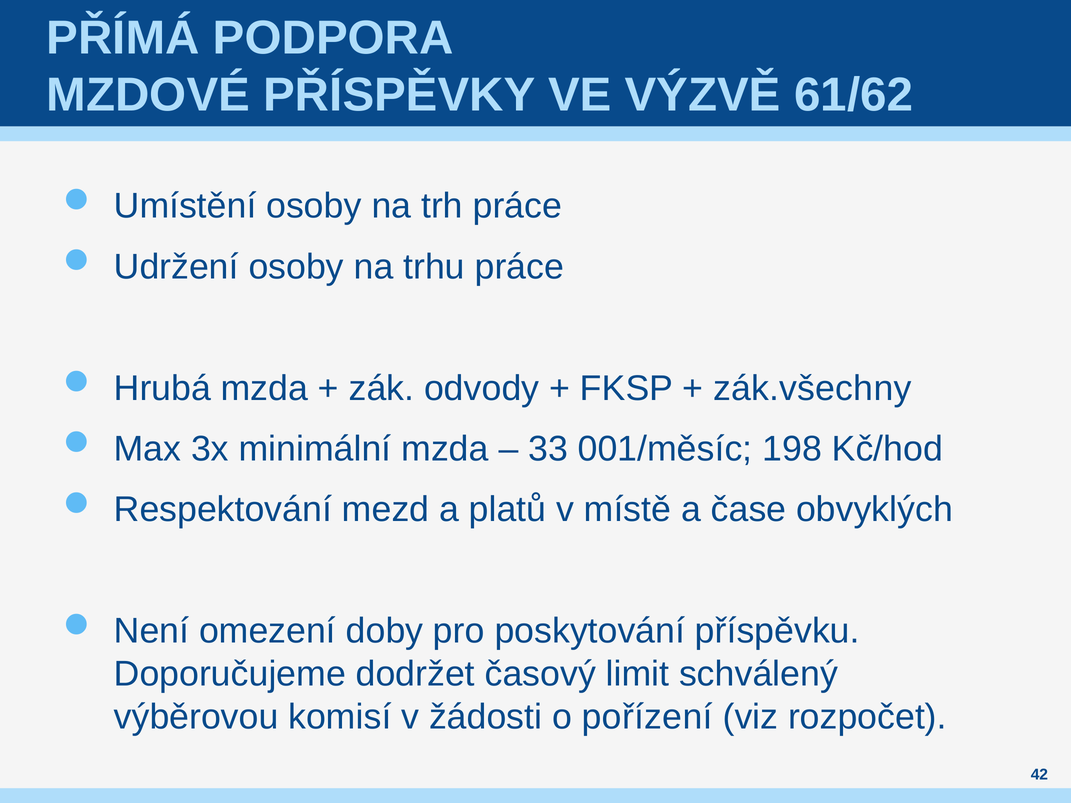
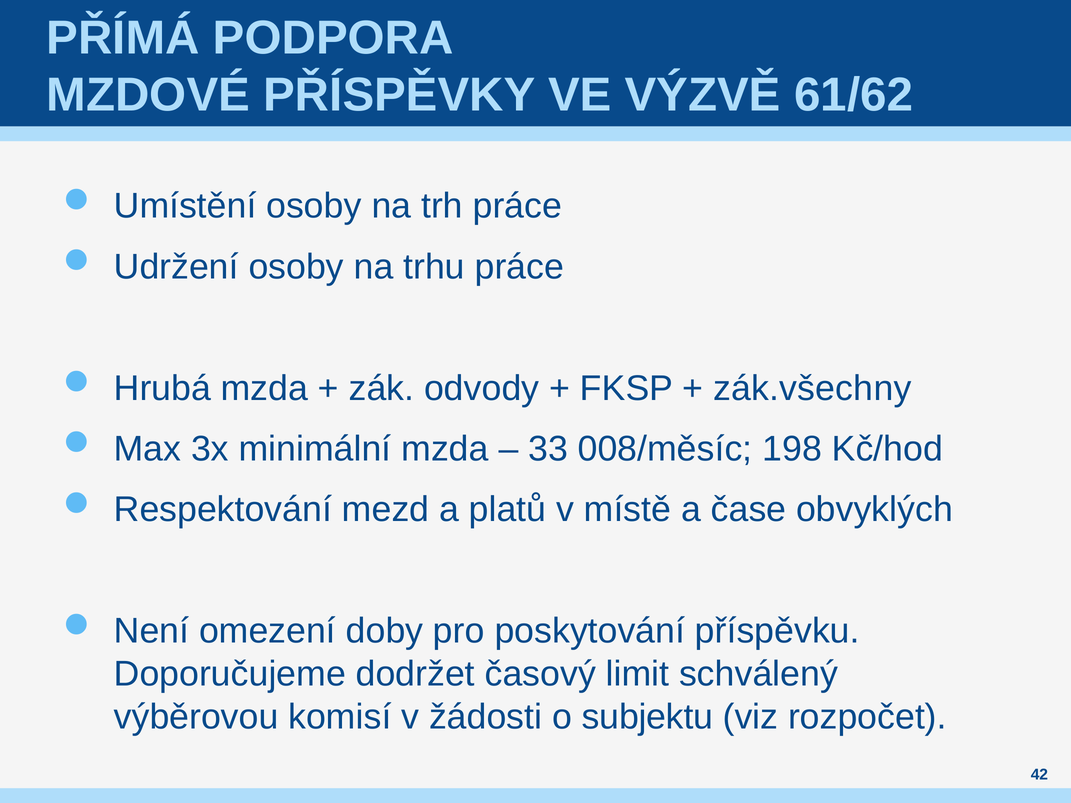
001/měsíc: 001/měsíc -> 008/měsíc
pořízení: pořízení -> subjektu
